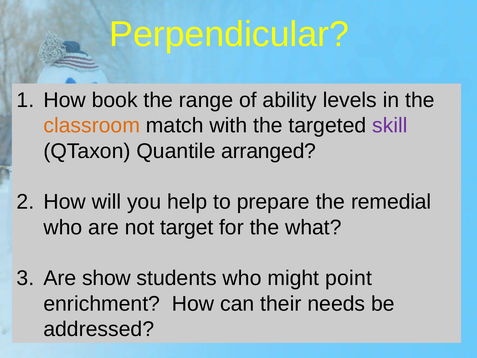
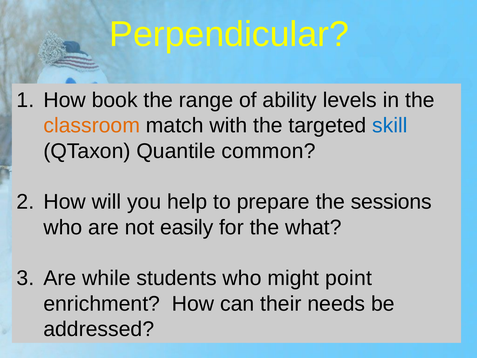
skill colour: purple -> blue
arranged: arranged -> common
remedial: remedial -> sessions
target: target -> easily
show: show -> while
